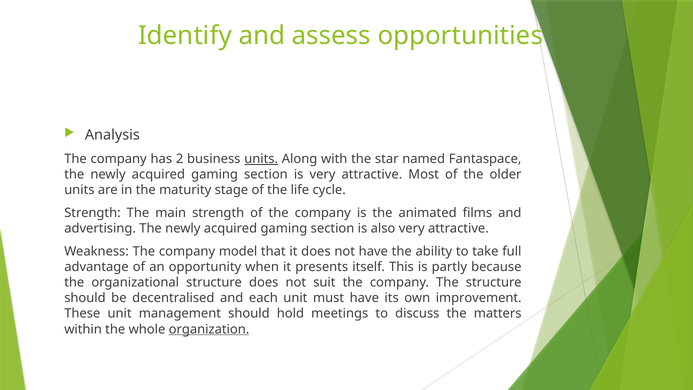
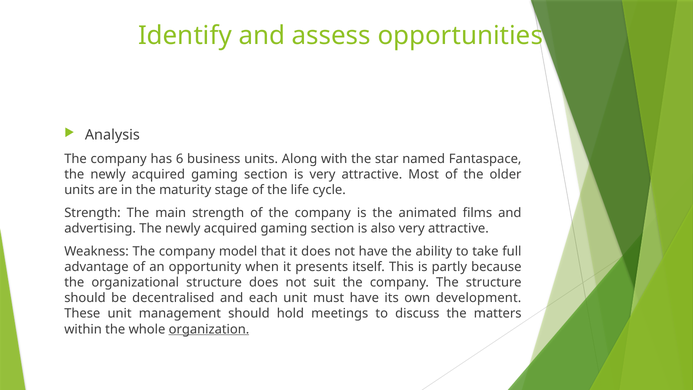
2: 2 -> 6
units at (261, 159) underline: present -> none
improvement: improvement -> development
